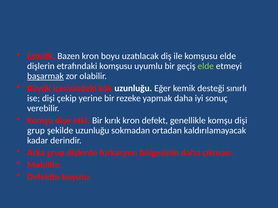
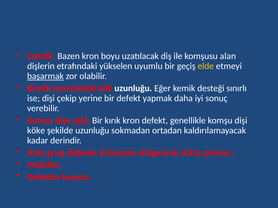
komşusu elde: elde -> alan
etrafındaki komşusu: komşusu -> yükselen
elde at (206, 66) colour: light green -> yellow
bir rezeke: rezeke -> defekt
etki underline: none -> present
grup at (36, 131): grup -> köke
